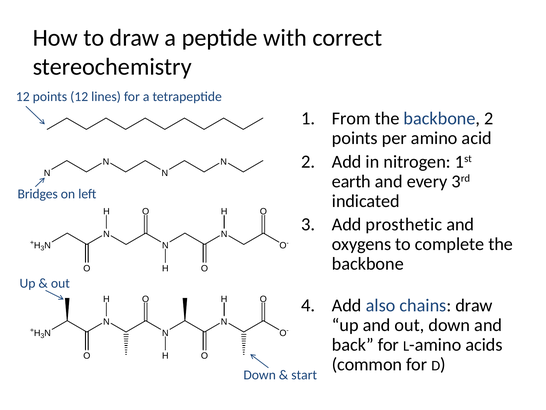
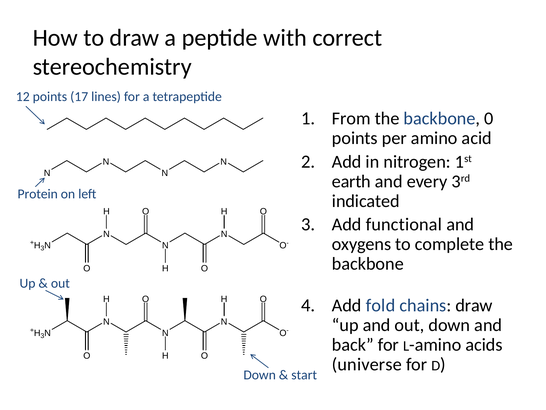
points 12: 12 -> 17
backbone 2: 2 -> 0
Bridges: Bridges -> Protein
prosthetic: prosthetic -> functional
also: also -> fold
common: common -> universe
